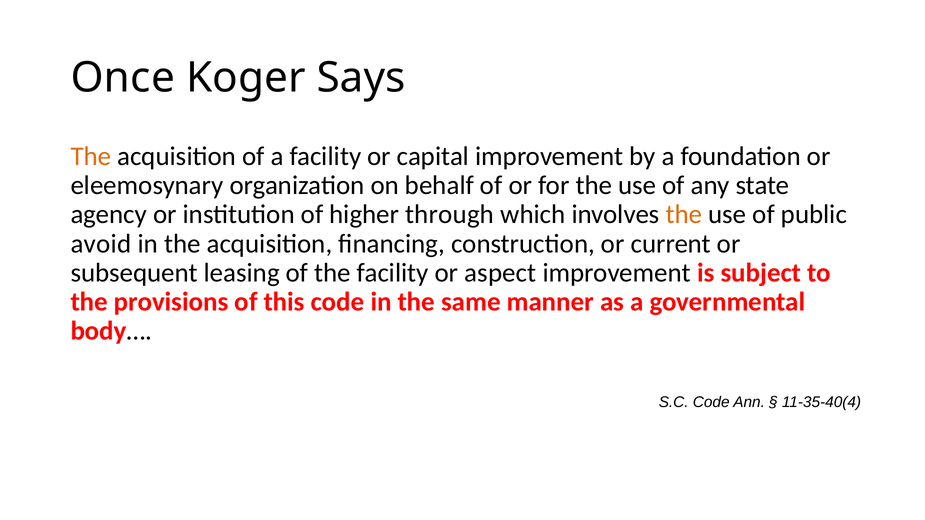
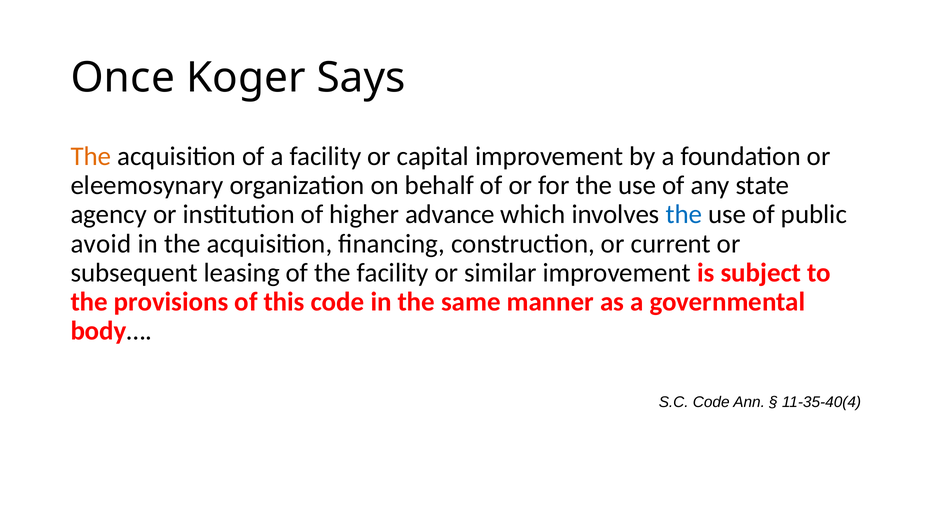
through: through -> advance
the at (684, 215) colour: orange -> blue
aspect: aspect -> similar
